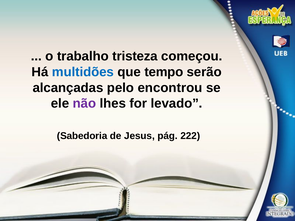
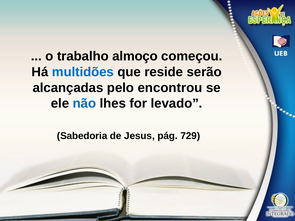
tristeza: tristeza -> almoço
tempo: tempo -> reside
não colour: purple -> blue
222: 222 -> 729
